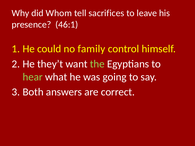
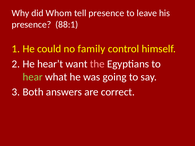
tell sacrifices: sacrifices -> presence
46:1: 46:1 -> 88:1
they’t: they’t -> hear’t
the colour: light green -> pink
